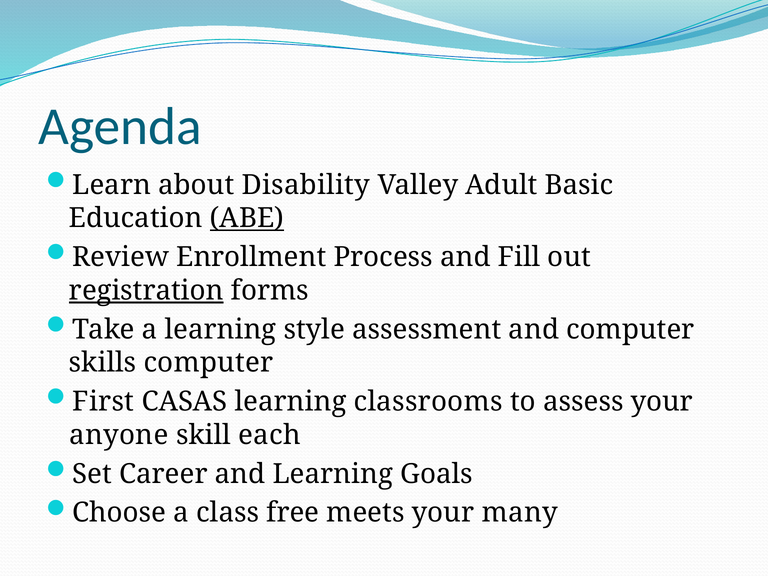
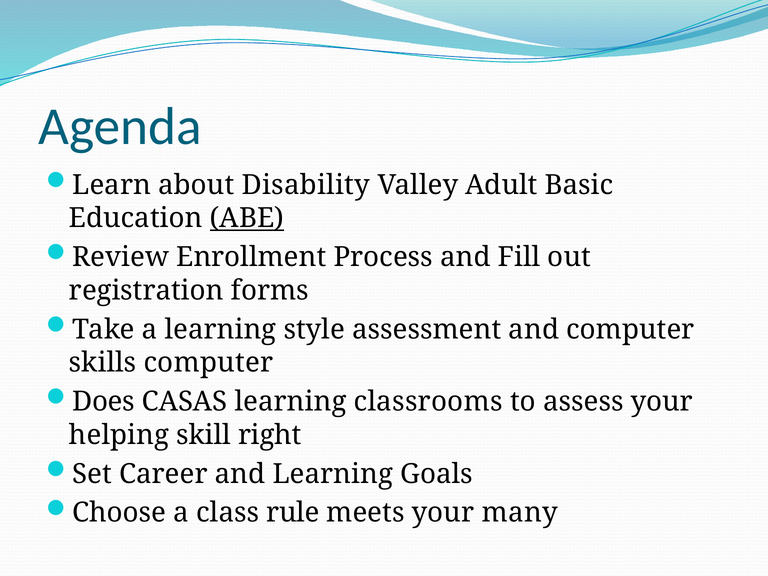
registration underline: present -> none
First: First -> Does
anyone: anyone -> helping
each: each -> right
free: free -> rule
